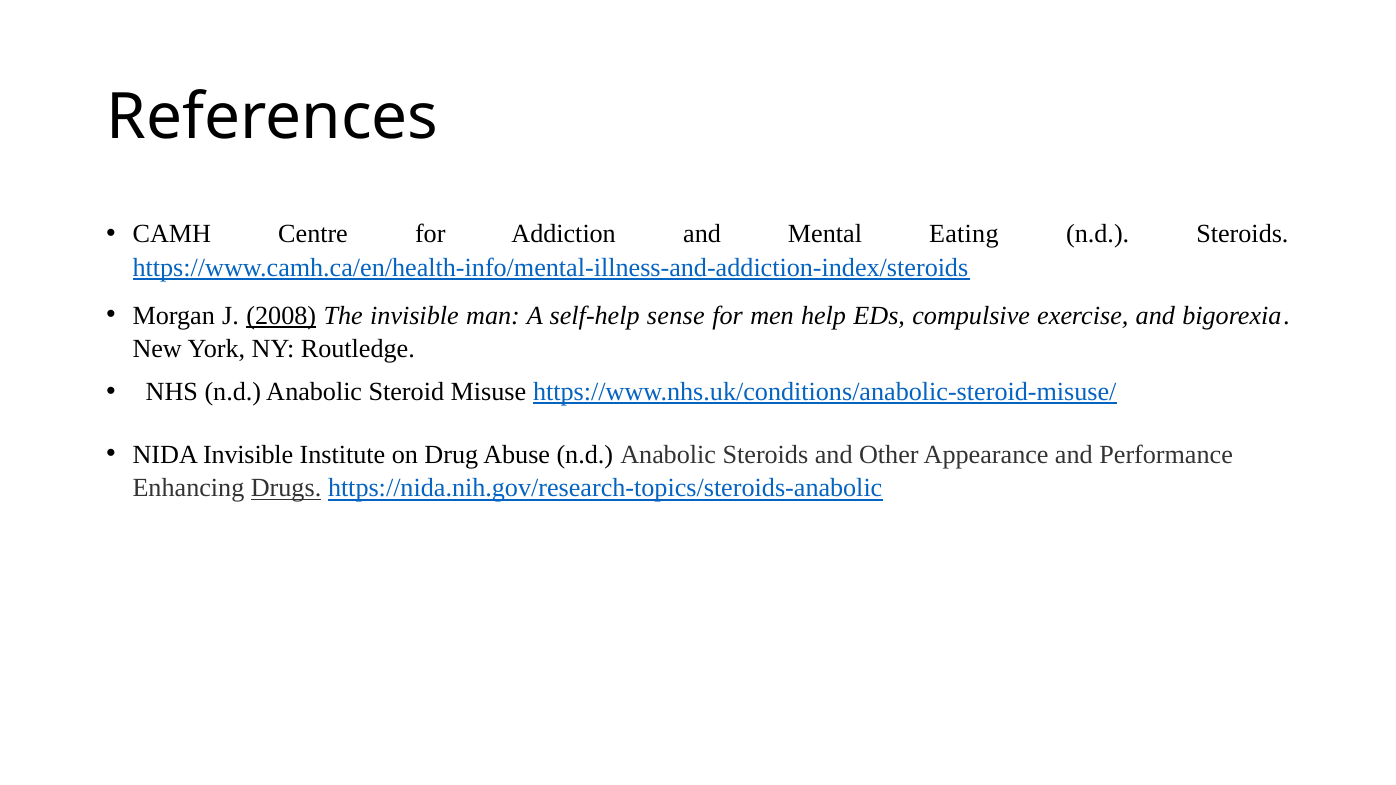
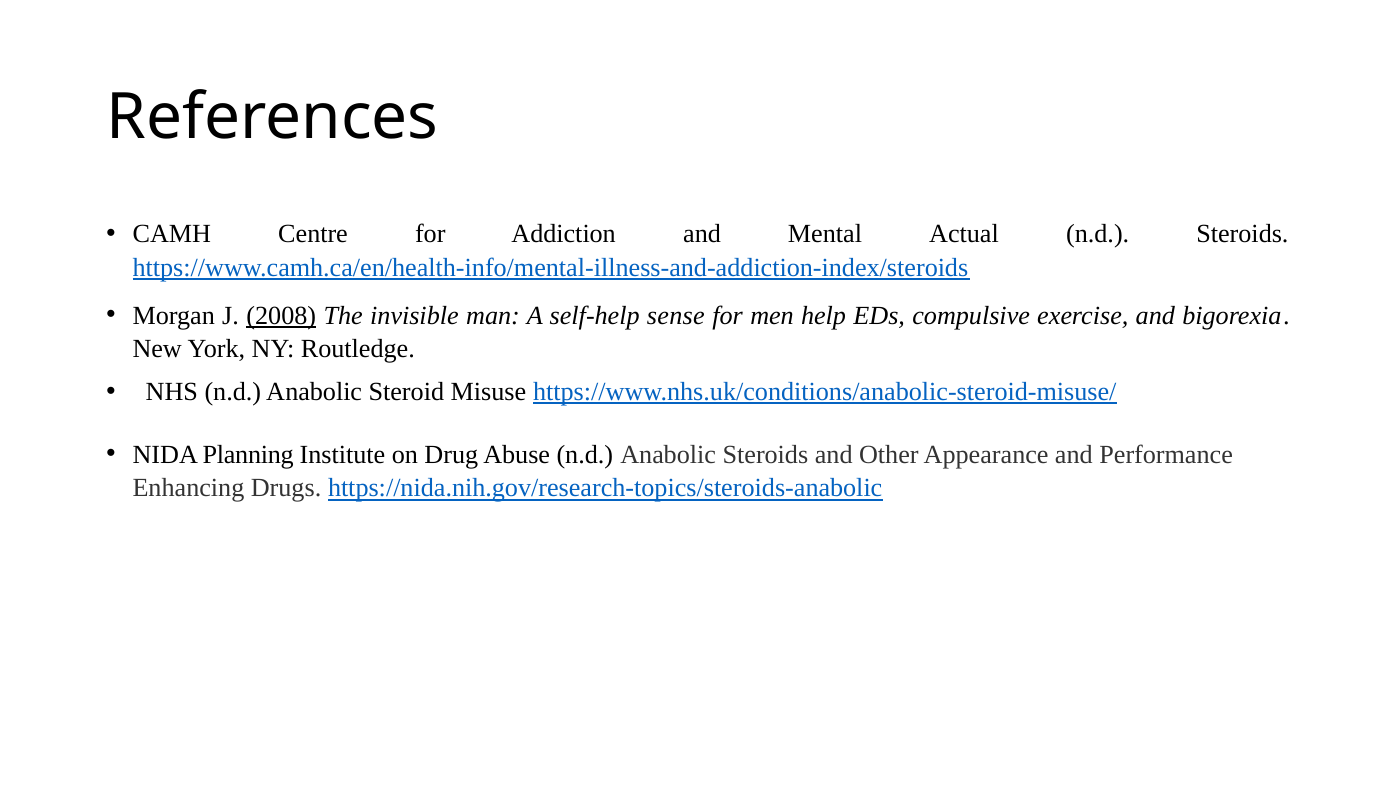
Eating: Eating -> Actual
NIDA Invisible: Invisible -> Planning
Drugs underline: present -> none
